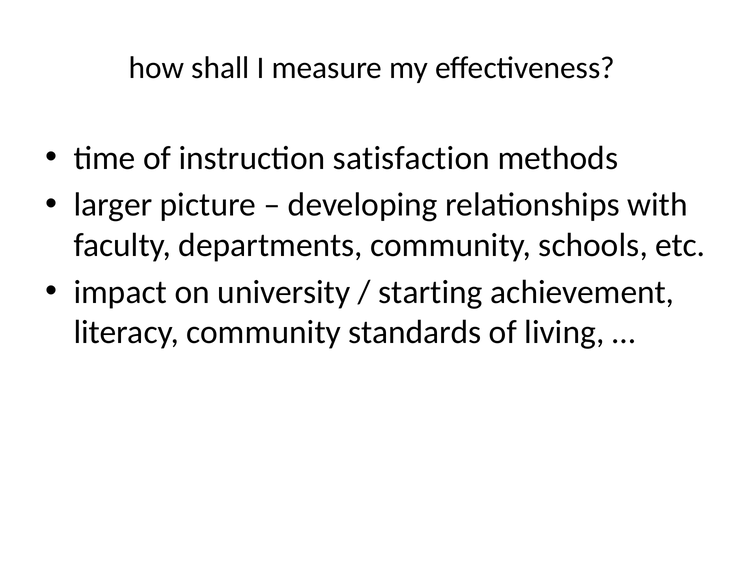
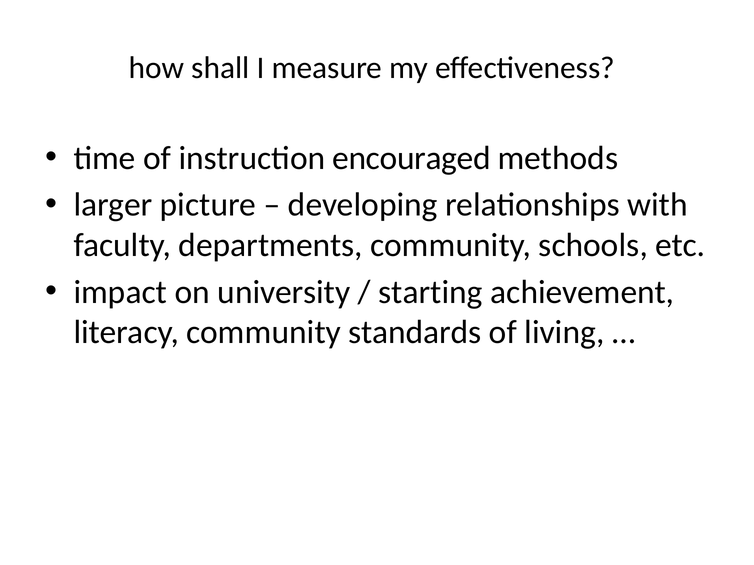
satisfaction: satisfaction -> encouraged
